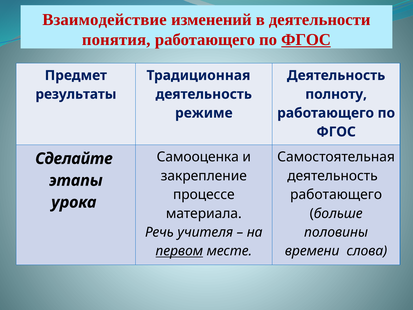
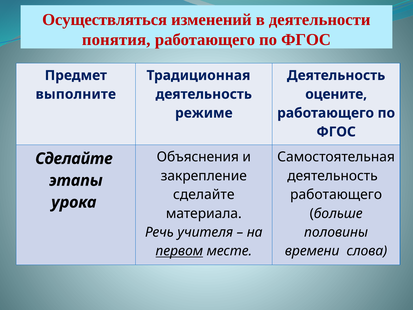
Взаимодействие: Взаимодействие -> Осуществляться
ФГОС at (306, 40) underline: present -> none
результаты: результаты -> выполните
полноту: полноту -> оцените
Самооценка: Самооценка -> Объяснения
процессе at (204, 194): процессе -> сделайте
